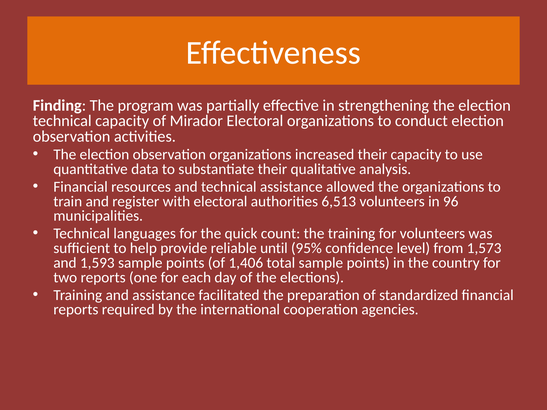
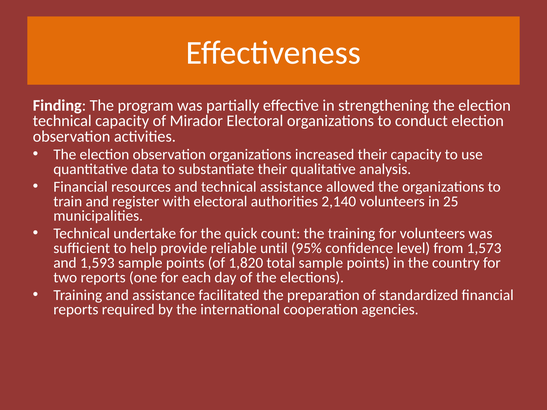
6,513: 6,513 -> 2,140
96: 96 -> 25
languages: languages -> undertake
1,406: 1,406 -> 1,820
